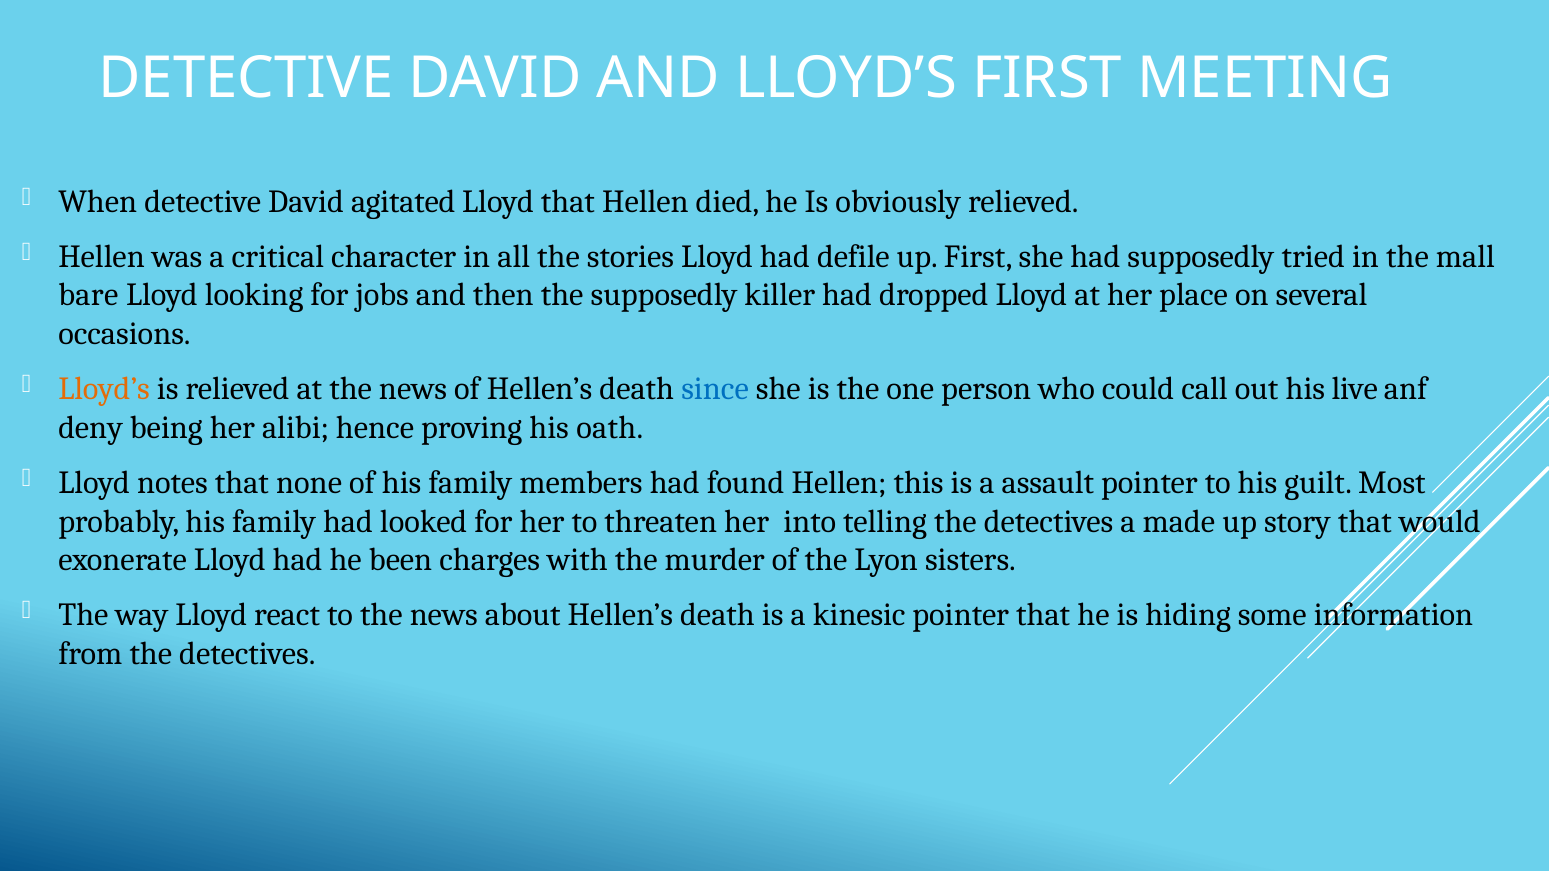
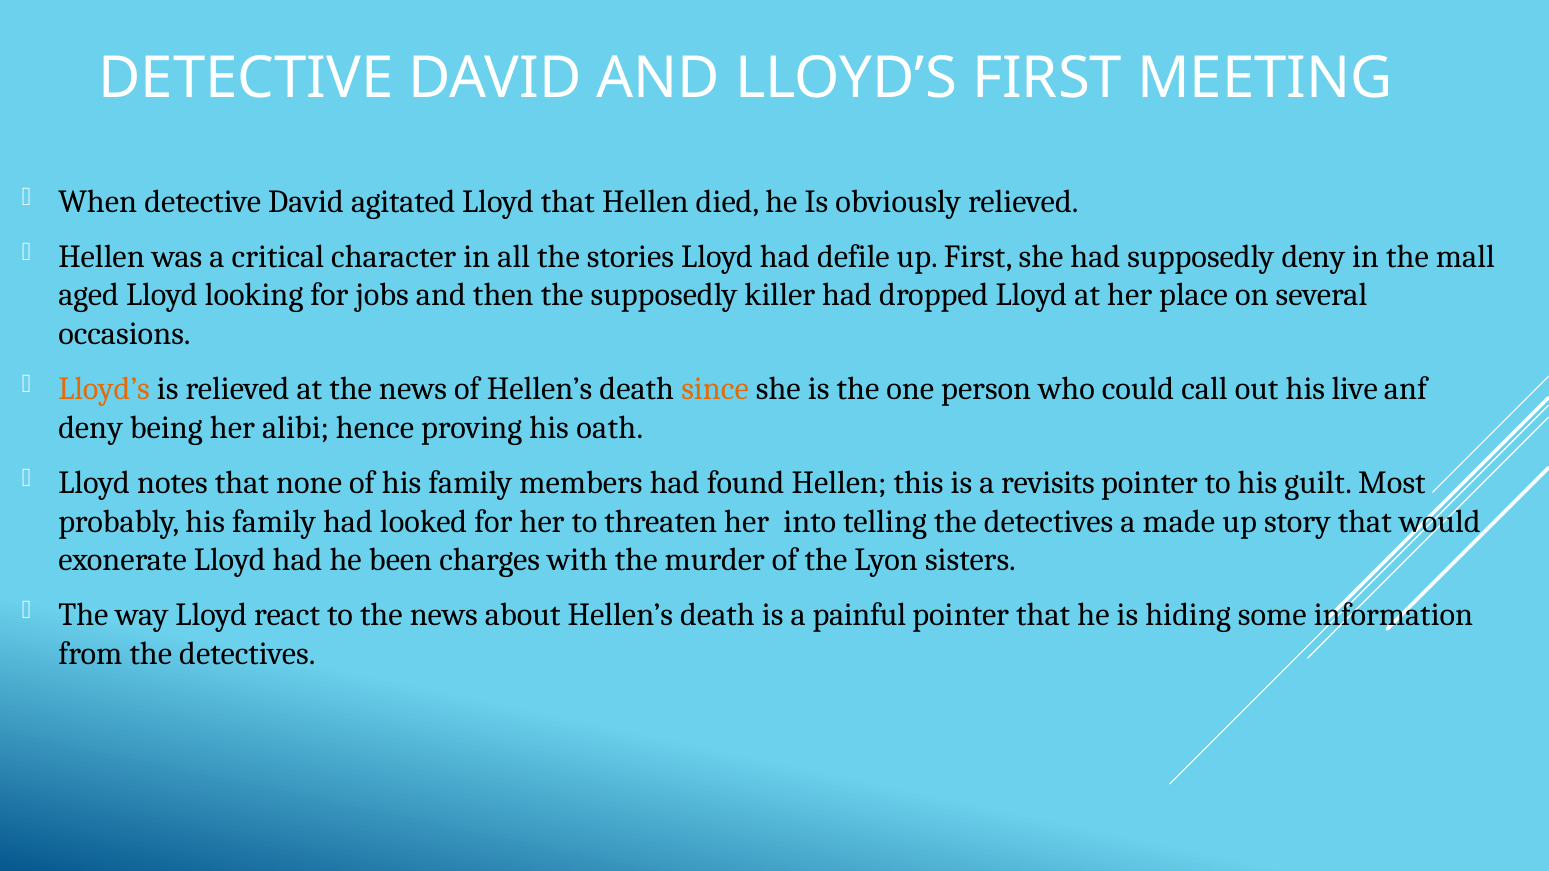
supposedly tried: tried -> deny
bare: bare -> aged
since colour: blue -> orange
assault: assault -> revisits
kinesic: kinesic -> painful
